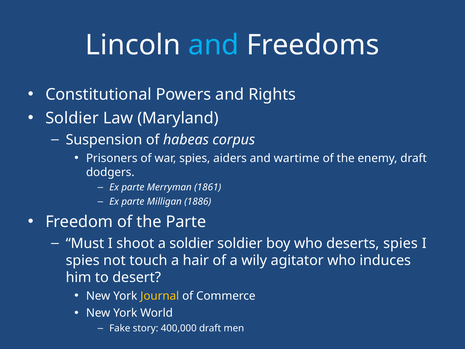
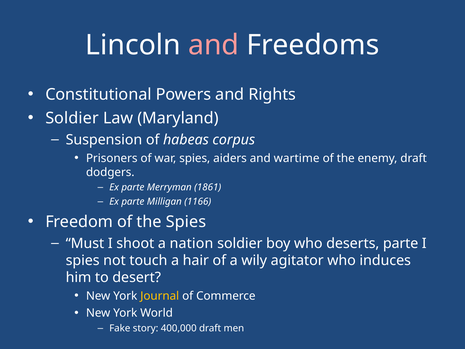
and at (214, 45) colour: light blue -> pink
1886: 1886 -> 1166
the Parte: Parte -> Spies
a soldier: soldier -> nation
deserts spies: spies -> parte
